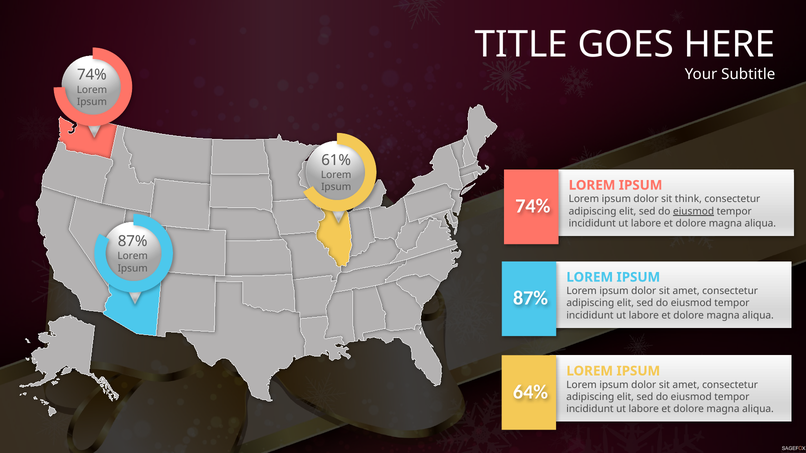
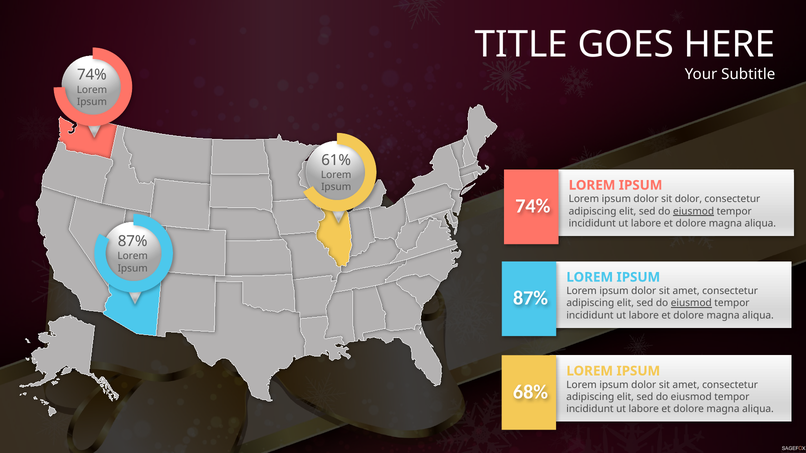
sit think: think -> dolor
eiusmod at (691, 303) underline: none -> present
64%: 64% -> 68%
